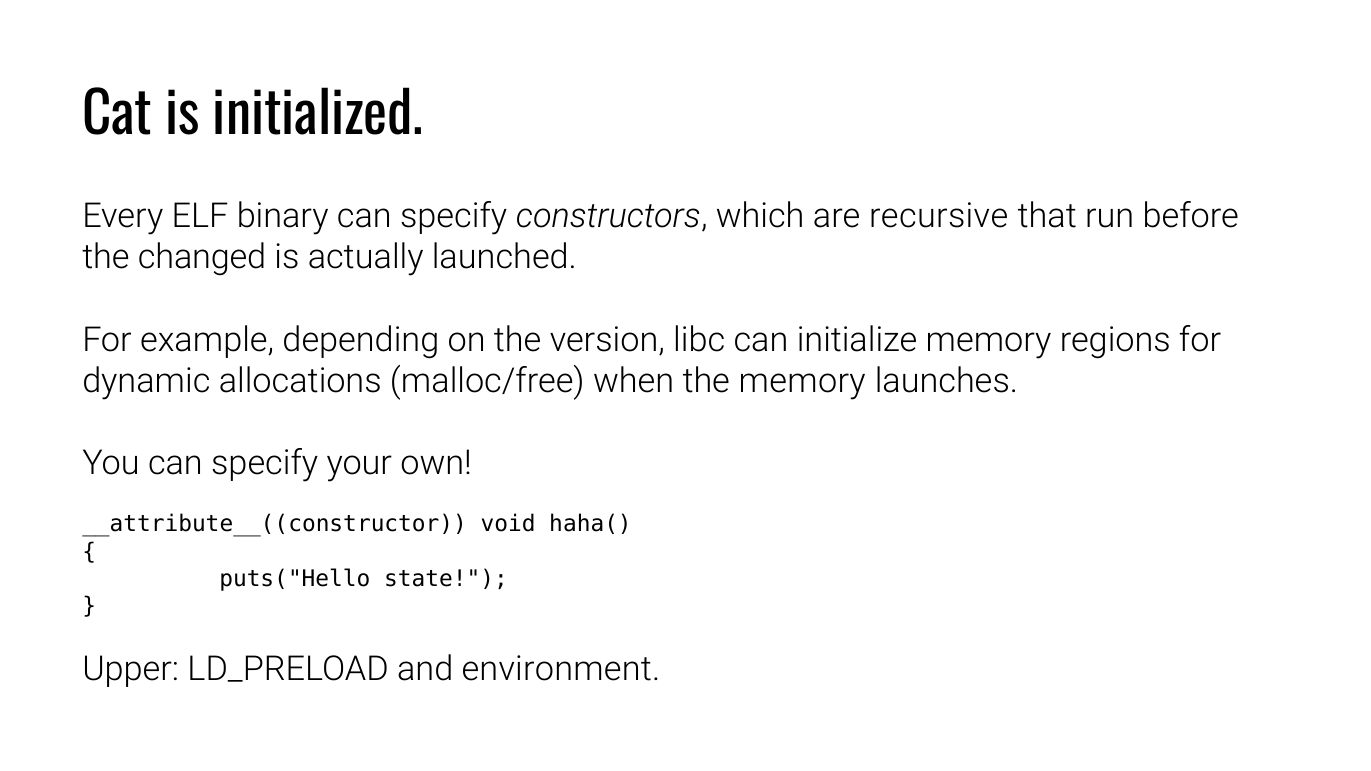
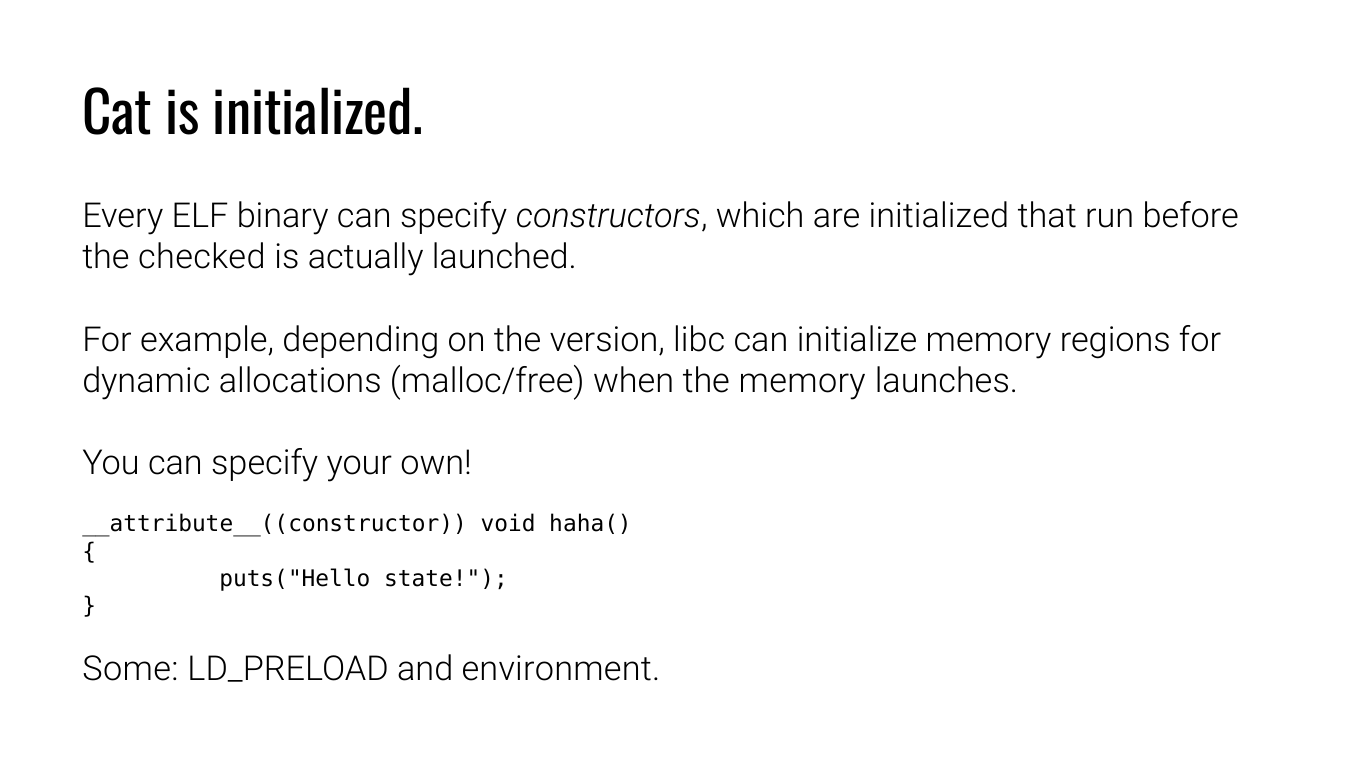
are recursive: recursive -> initialized
changed: changed -> checked
Upper: Upper -> Some
